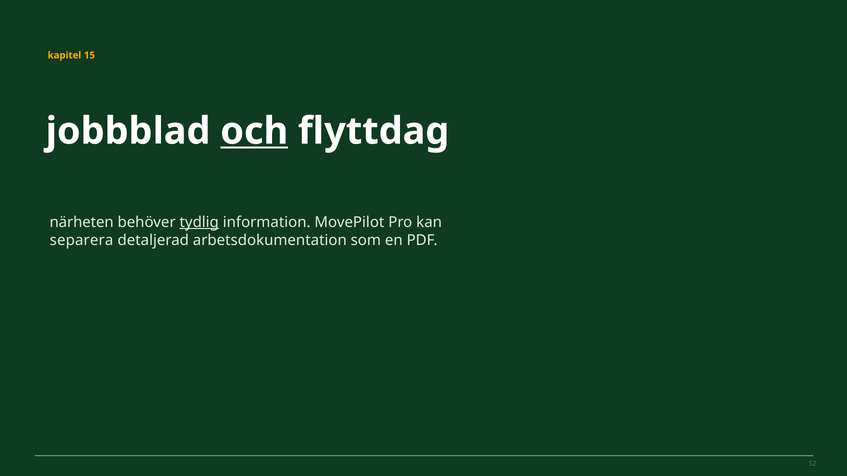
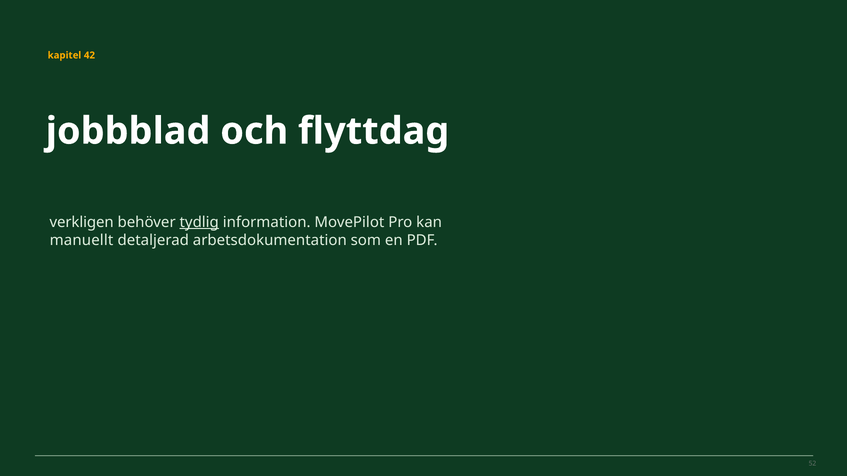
15: 15 -> 42
och underline: present -> none
närheten: närheten -> verkligen
separera: separera -> manuellt
